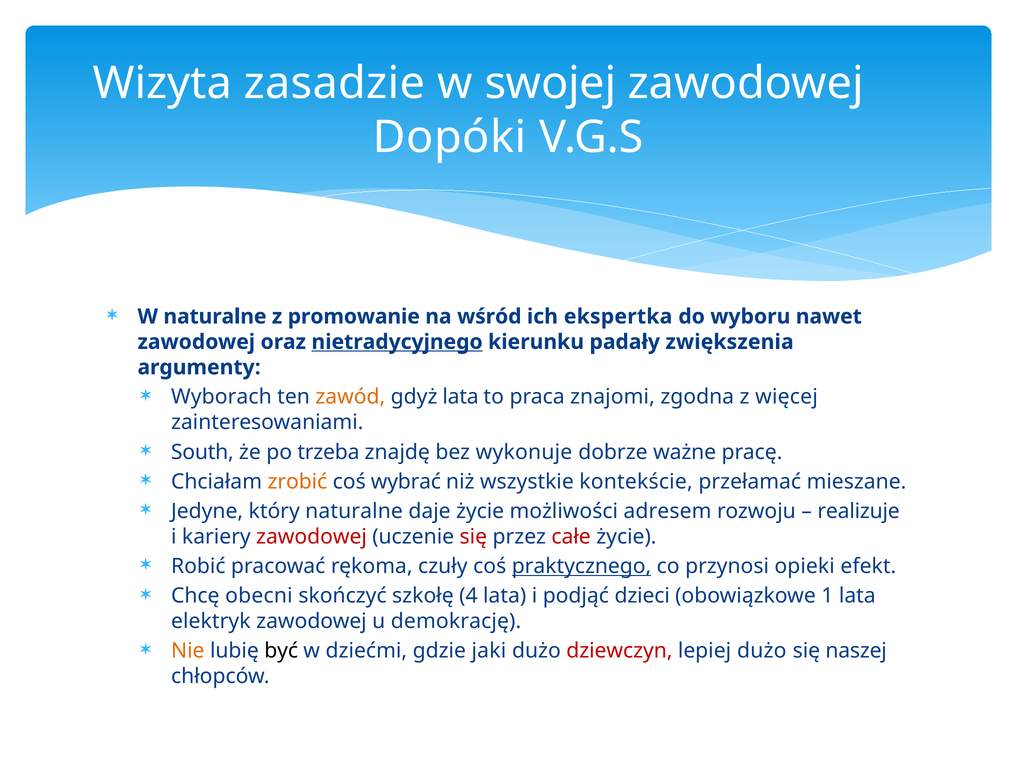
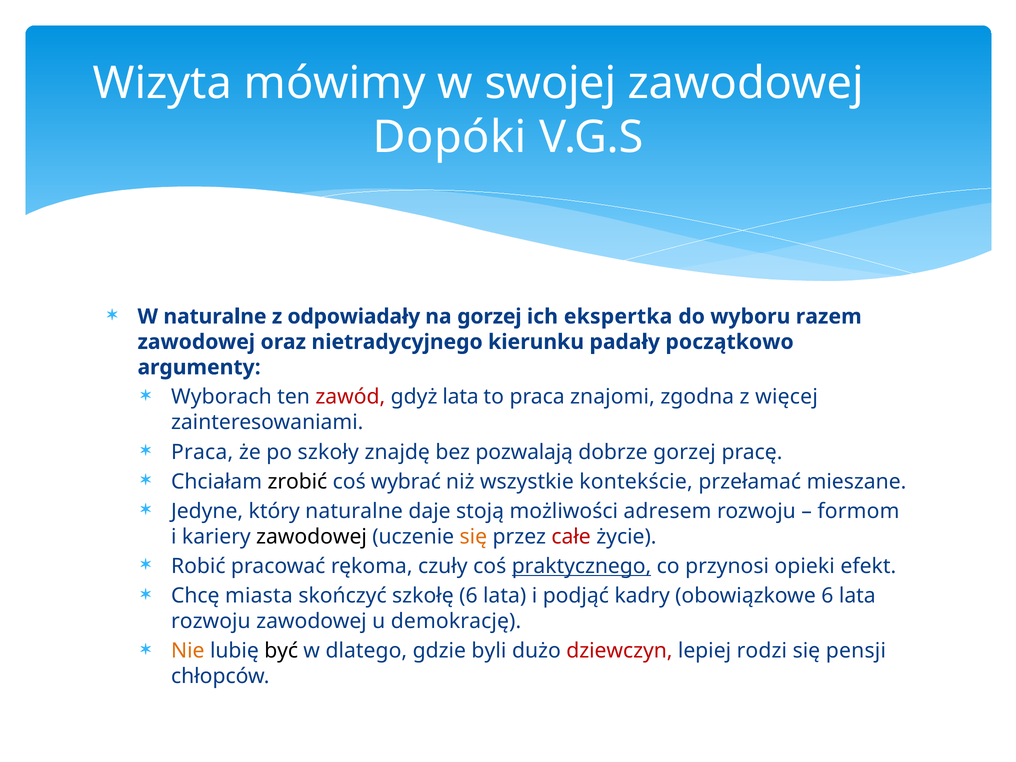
zasadzie: zasadzie -> mówimy
promowanie: promowanie -> odpowiadały
na wśród: wśród -> gorzej
nawet: nawet -> razem
nietradycyjnego underline: present -> none
zwiększenia: zwiększenia -> początkowo
zawód colour: orange -> red
South at (202, 452): South -> Praca
trzeba: trzeba -> szkoły
wykonuje: wykonuje -> pozwalają
dobrze ważne: ważne -> gorzej
zrobić colour: orange -> black
daje życie: życie -> stoją
realizuje: realizuje -> formom
zawodowej at (311, 537) colour: red -> black
się at (473, 537) colour: red -> orange
obecni: obecni -> miasta
szkołę 4: 4 -> 6
dzieci: dzieci -> kadry
obowiązkowe 1: 1 -> 6
elektryk at (211, 621): elektryk -> rozwoju
dziećmi: dziećmi -> dlatego
jaki: jaki -> byli
lepiej dużo: dużo -> rodzi
naszej: naszej -> pensji
